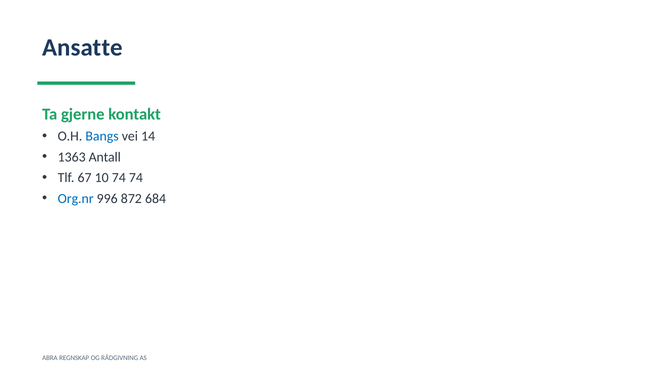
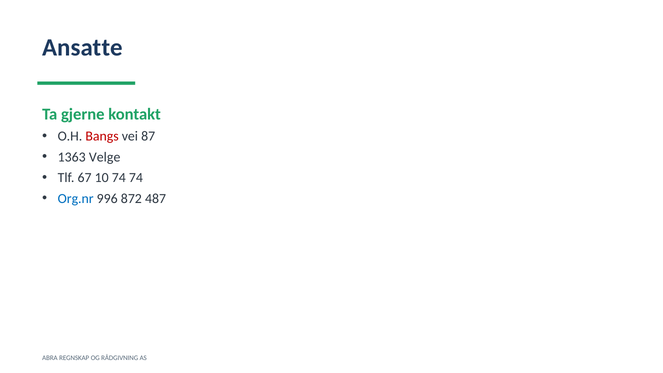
Bangs colour: blue -> red
14: 14 -> 87
Antall: Antall -> Velge
684: 684 -> 487
